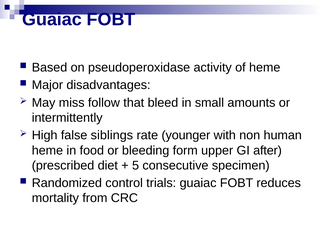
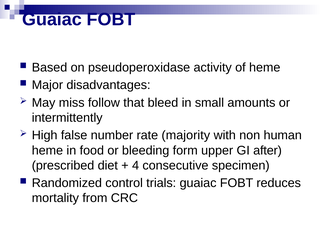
siblings: siblings -> number
younger: younger -> majority
5: 5 -> 4
